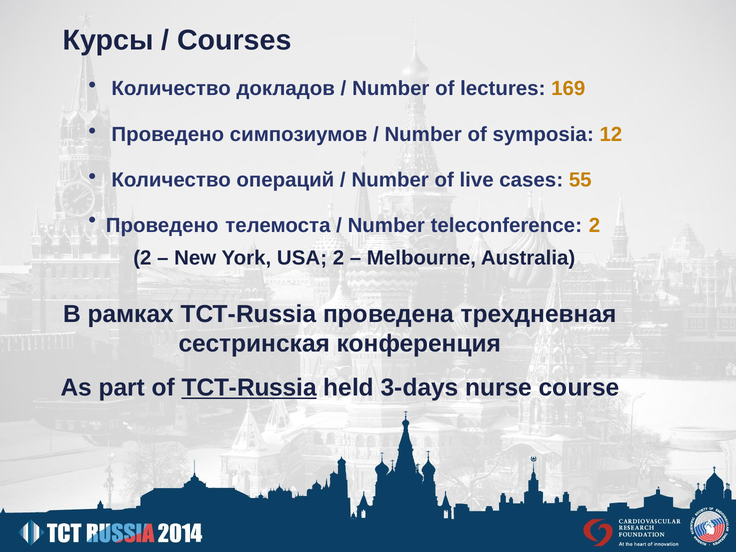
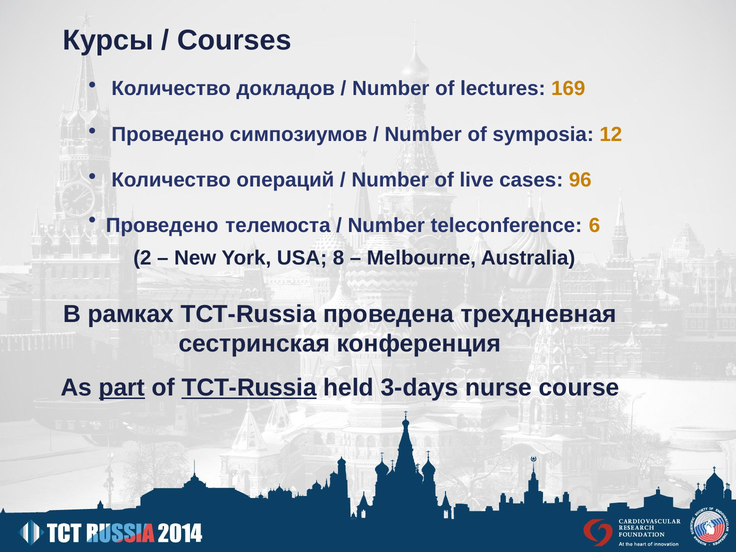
55: 55 -> 96
teleconference 2: 2 -> 6
USA 2: 2 -> 8
part underline: none -> present
